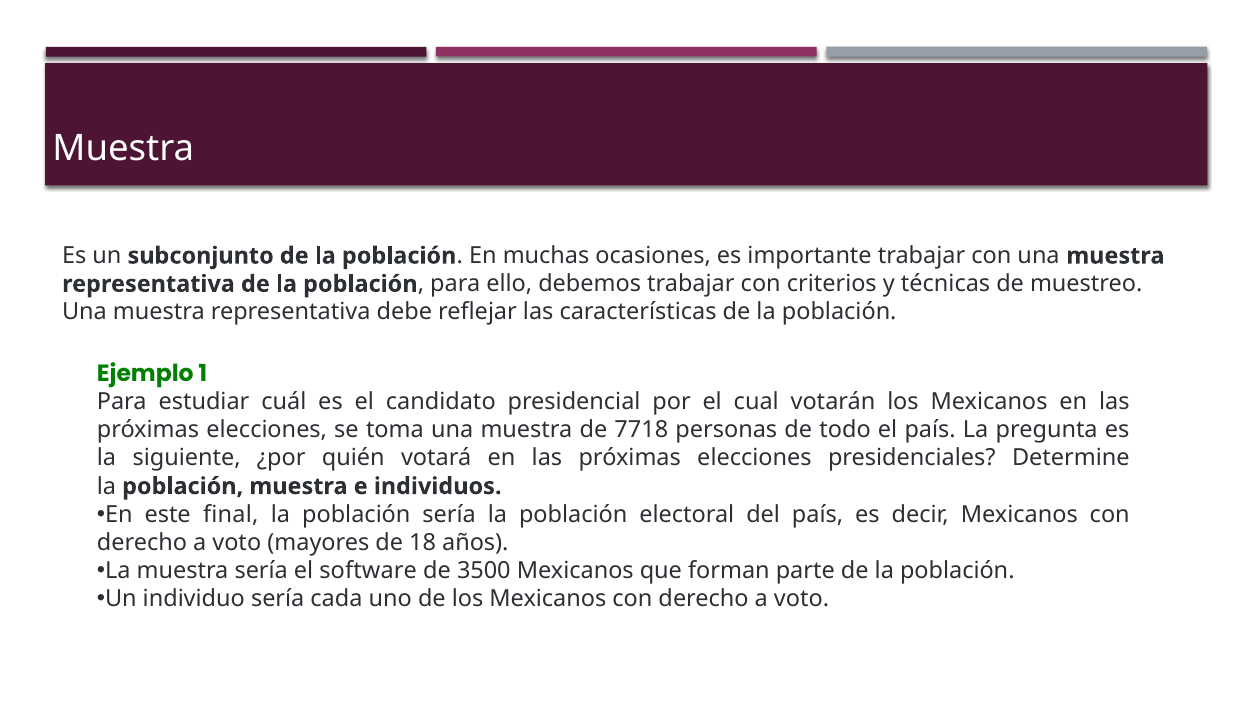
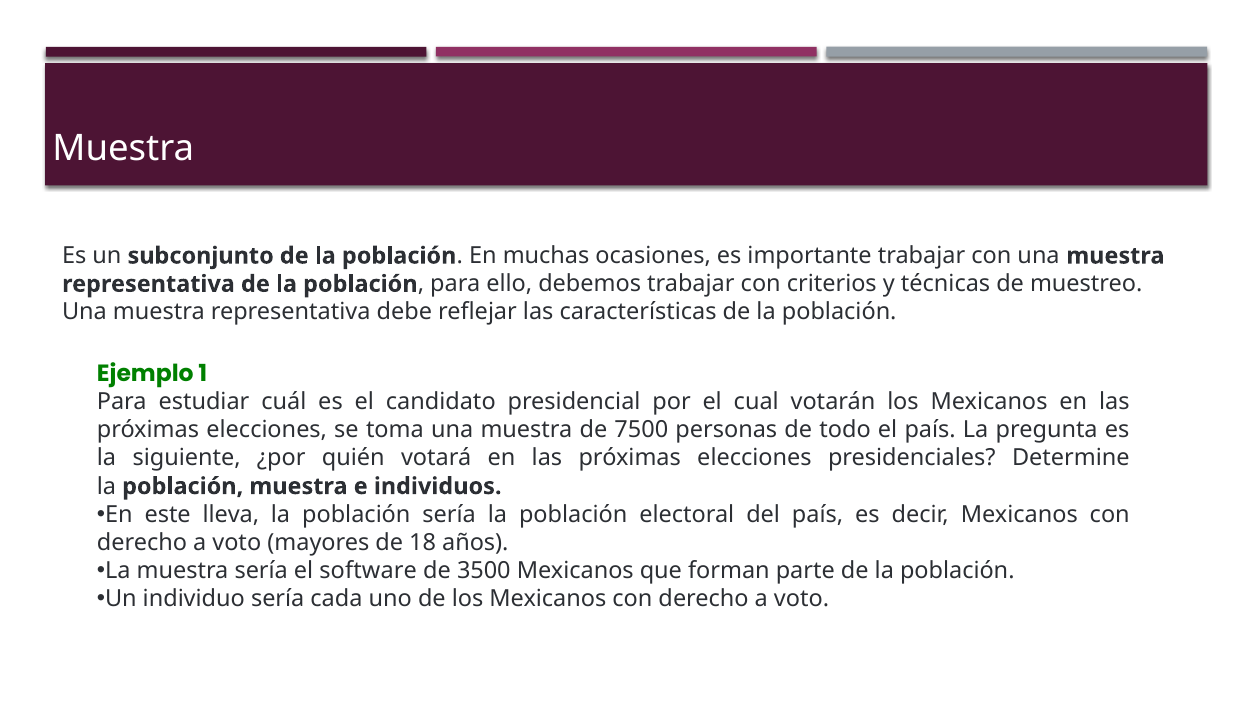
7718: 7718 -> 7500
final: final -> lleva
